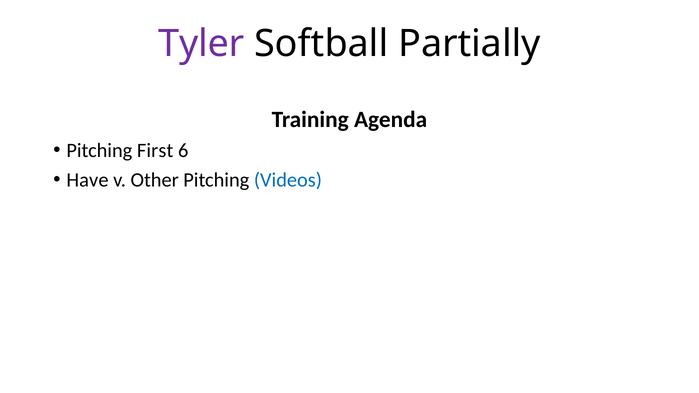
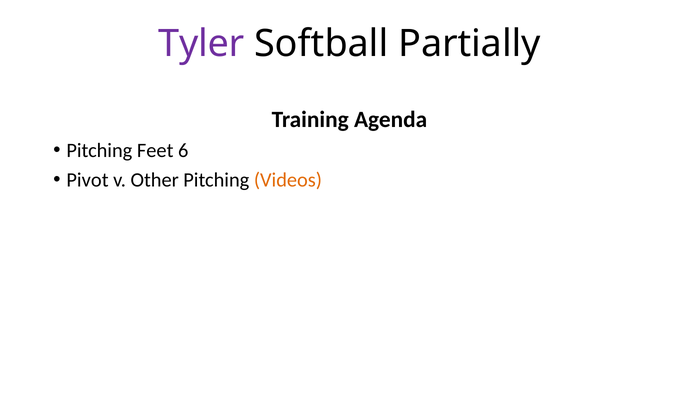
First: First -> Feet
Have: Have -> Pivot
Videos colour: blue -> orange
